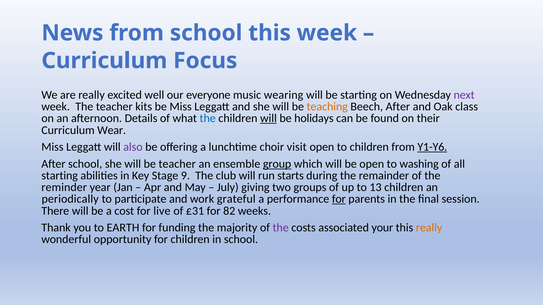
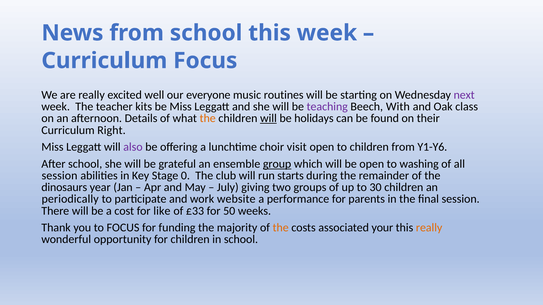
wearing: wearing -> routines
teaching colour: orange -> purple
Beech After: After -> With
the at (208, 119) colour: blue -> orange
Wear: Wear -> Right
Y1-Y6 underline: present -> none
be teacher: teacher -> grateful
starting at (60, 176): starting -> session
9: 9 -> 0
reminder: reminder -> dinosaurs
13: 13 -> 30
grateful: grateful -> website
for at (339, 199) underline: present -> none
live: live -> like
£31: £31 -> £33
82: 82 -> 50
to EARTH: EARTH -> FOCUS
the at (281, 228) colour: purple -> orange
